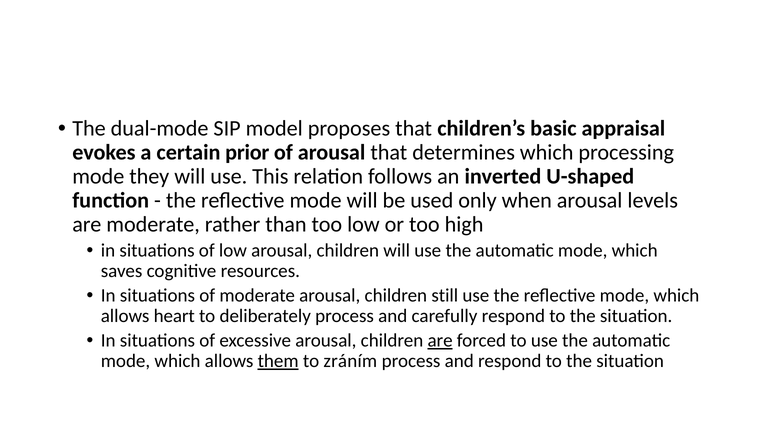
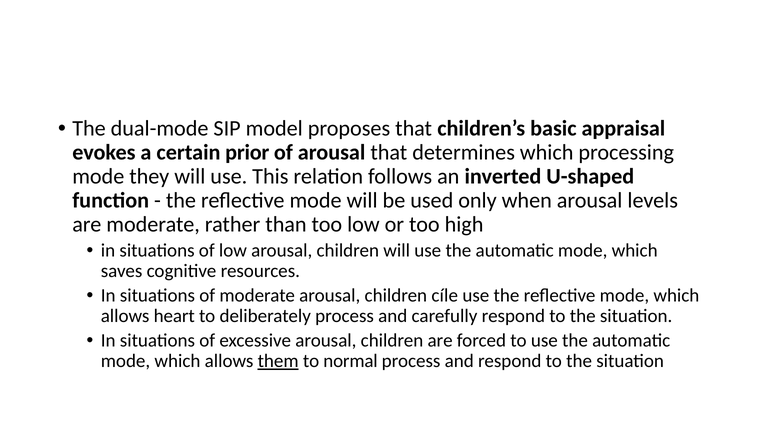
still: still -> cíle
are at (440, 341) underline: present -> none
zráním: zráním -> normal
